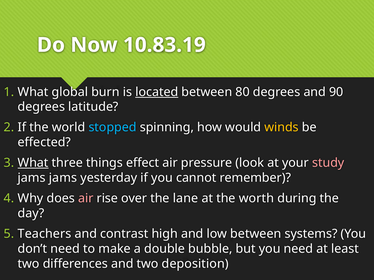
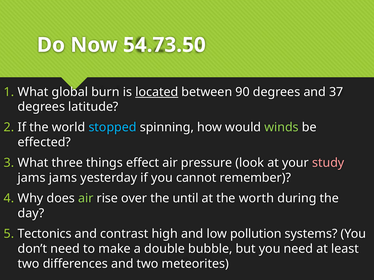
10.83.19: 10.83.19 -> 54.73.50
80: 80 -> 90
90: 90 -> 37
winds colour: yellow -> light green
What at (33, 163) underline: present -> none
air at (86, 199) colour: pink -> light green
lane: lane -> until
Teachers: Teachers -> Tectonics
low between: between -> pollution
deposition: deposition -> meteorites
